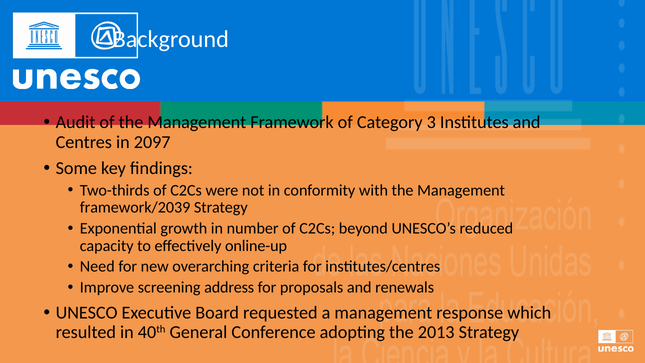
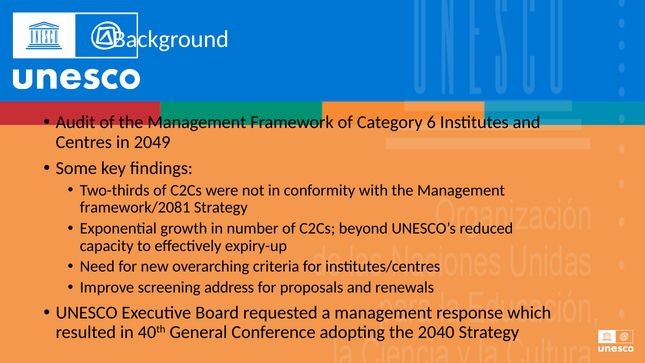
3: 3 -> 6
2097: 2097 -> 2049
framework/2039: framework/2039 -> framework/2081
online-up: online-up -> expiry-up
2013: 2013 -> 2040
